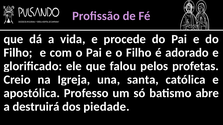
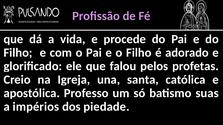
abre: abre -> suas
destruirá: destruirá -> impérios
